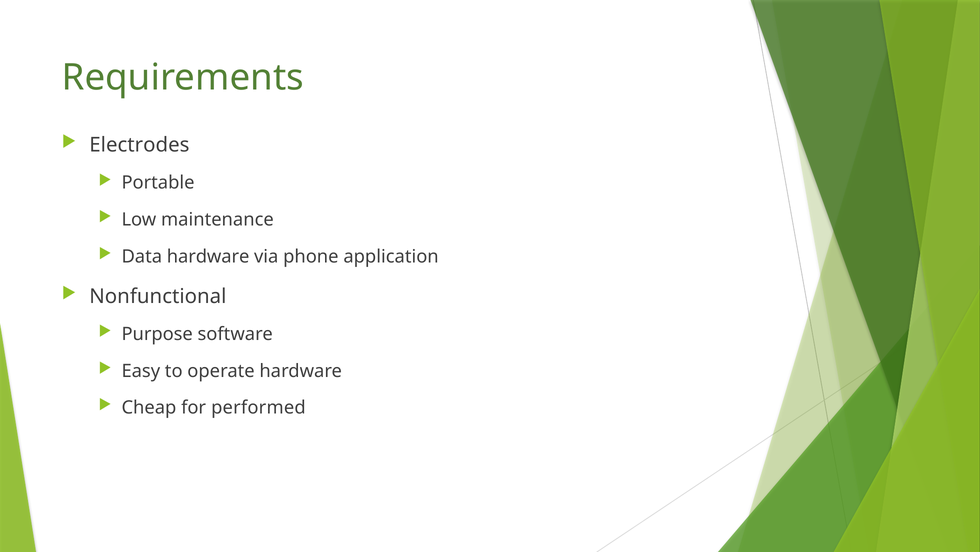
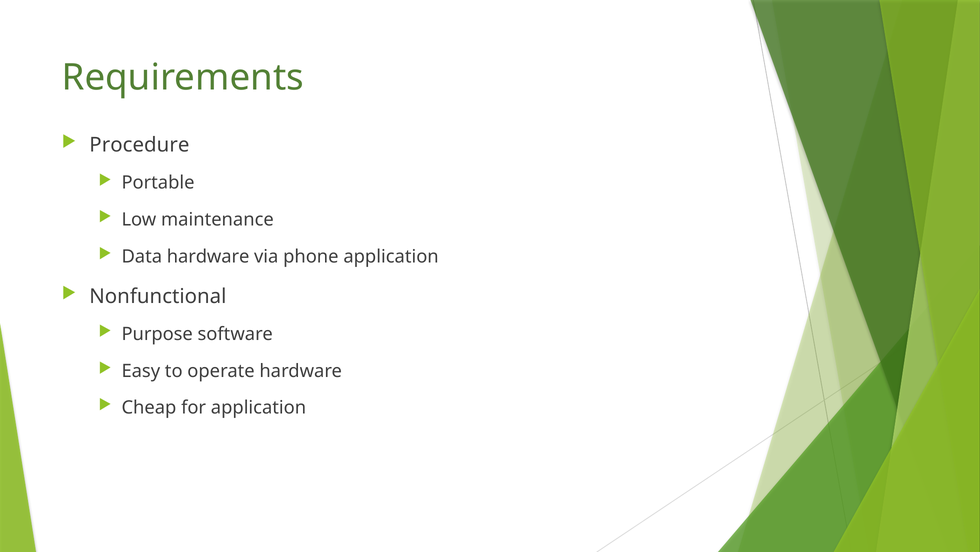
Electrodes: Electrodes -> Procedure
for performed: performed -> application
